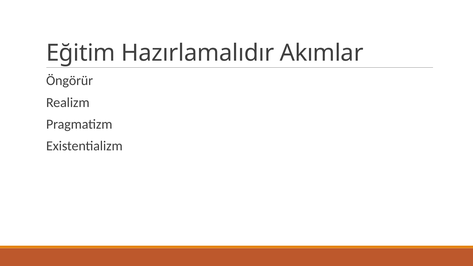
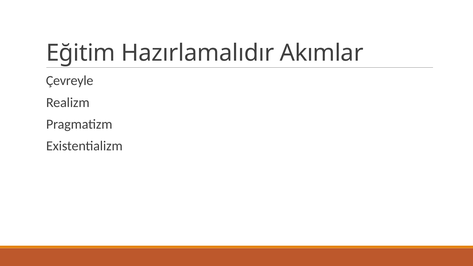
Öngörür: Öngörür -> Çevreyle
